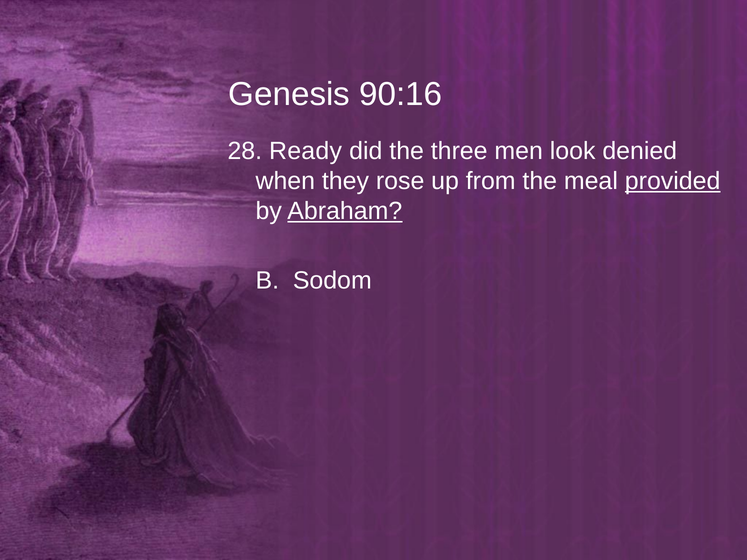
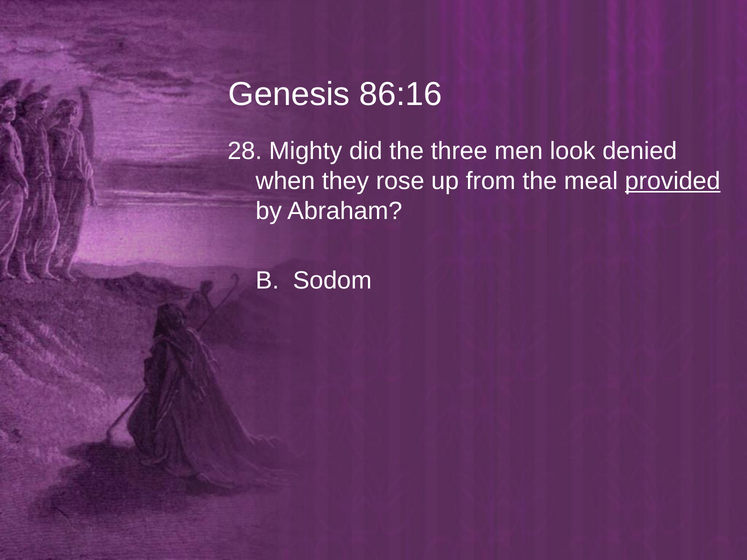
90:16: 90:16 -> 86:16
Ready: Ready -> Mighty
Abraham underline: present -> none
